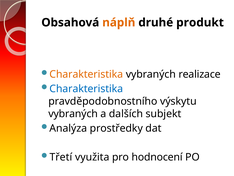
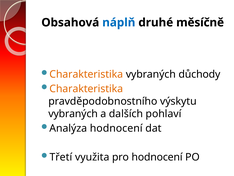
náplň colour: orange -> blue
produkt: produkt -> měsíčně
realizace: realizace -> důchody
Charakteristika at (86, 88) colour: blue -> orange
subjekt: subjekt -> pohlaví
Analýza prostředky: prostředky -> hodnocení
